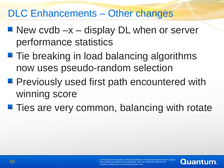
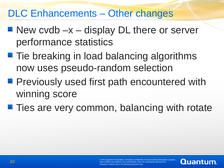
when: when -> there
